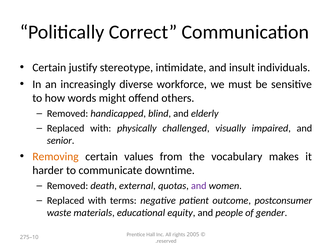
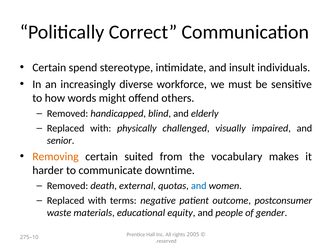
justify: justify -> spend
values: values -> suited
and at (199, 186) colour: purple -> blue
